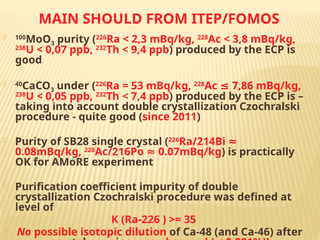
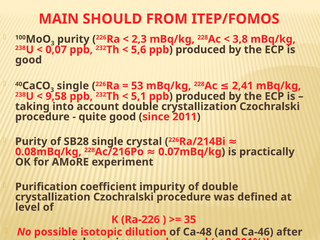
9,4: 9,4 -> 5,6
under at (73, 86): under -> single
7,86: 7,86 -> 2,41
0,05: 0,05 -> 9,58
7,4: 7,4 -> 5,1
